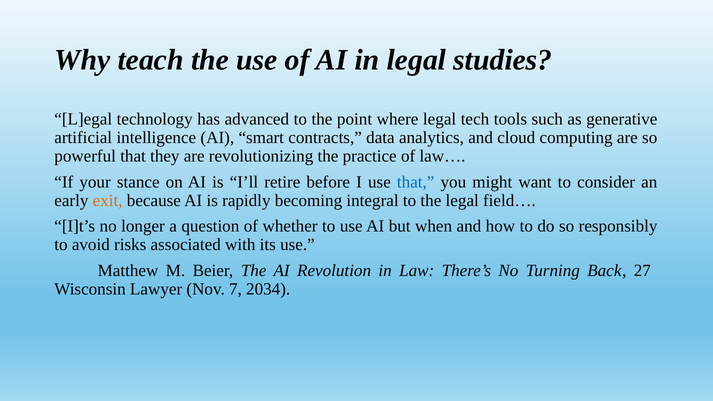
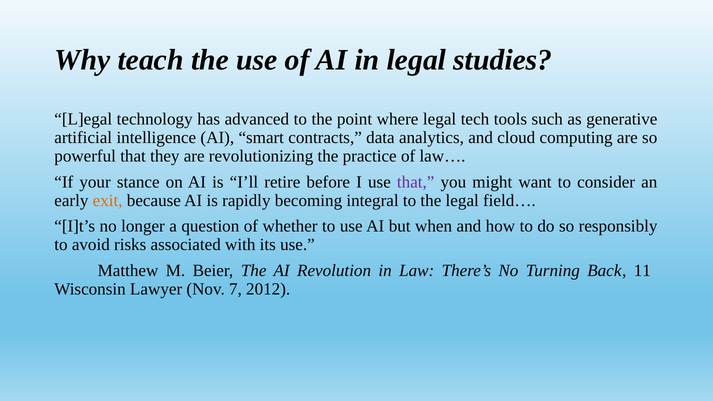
that at (416, 182) colour: blue -> purple
27: 27 -> 11
2034: 2034 -> 2012
